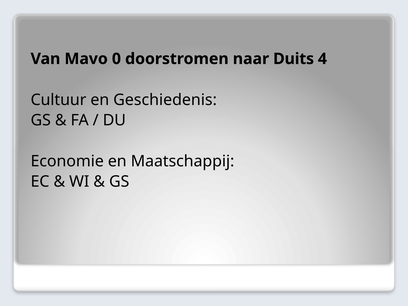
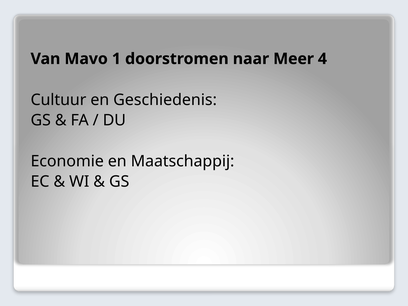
0: 0 -> 1
Duits: Duits -> Meer
